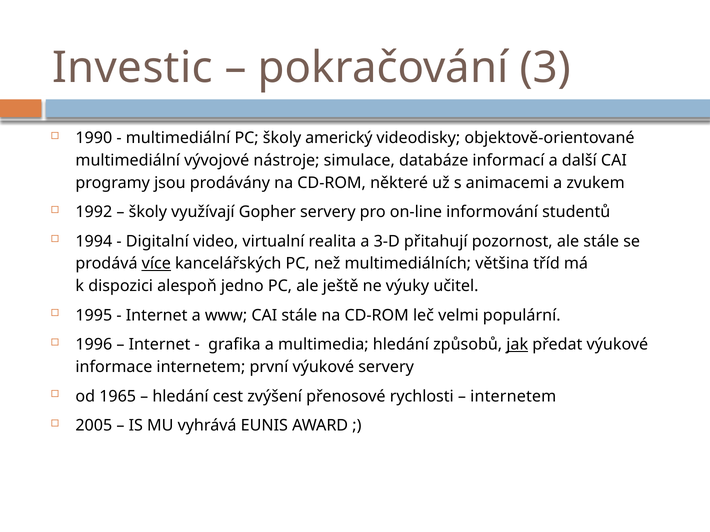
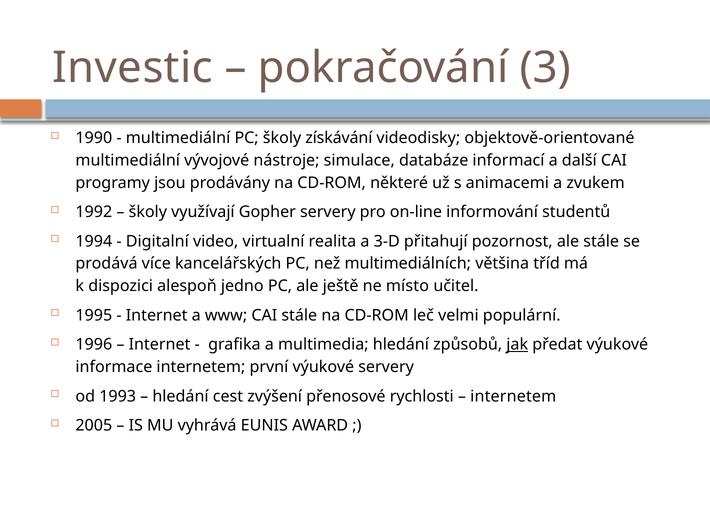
americký: americký -> získávání
více underline: present -> none
výuky: výuky -> místo
1965: 1965 -> 1993
